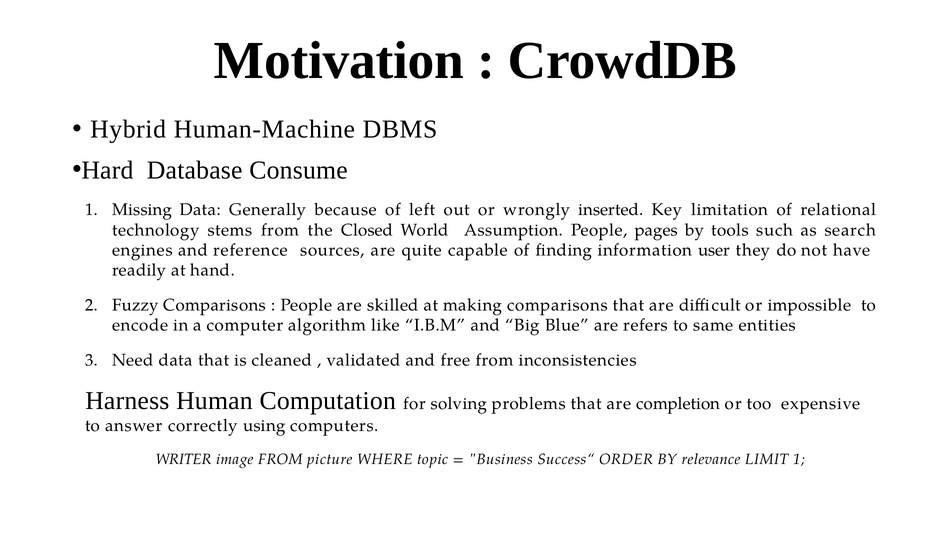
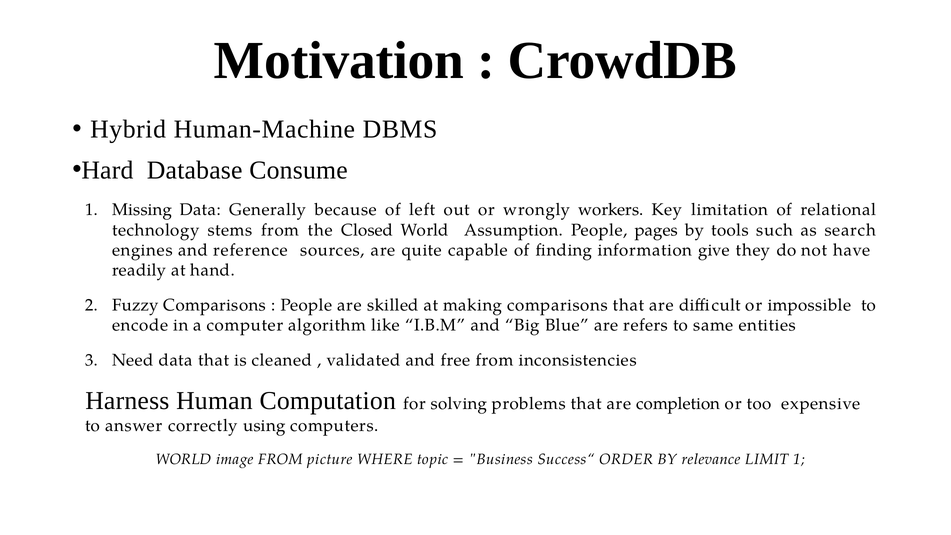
inserted: inserted -> workers
user: user -> give
WRITER at (184, 459): WRITER -> WORLD
